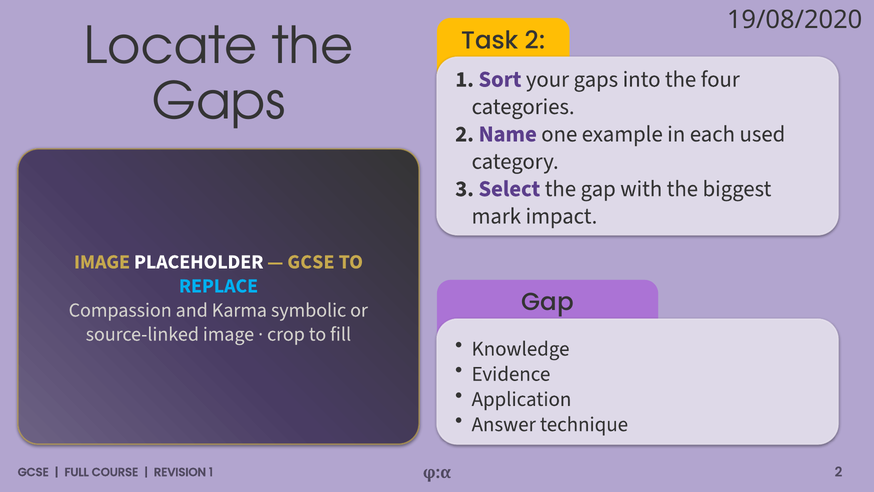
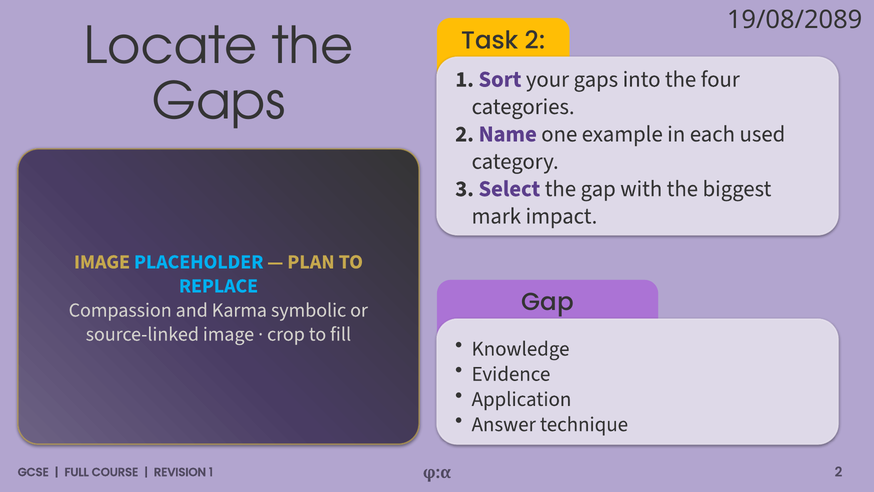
19/08/2020: 19/08/2020 -> 19/08/2089
PLACEHOLDER colour: white -> light blue
GCSE at (311, 262): GCSE -> PLAN
